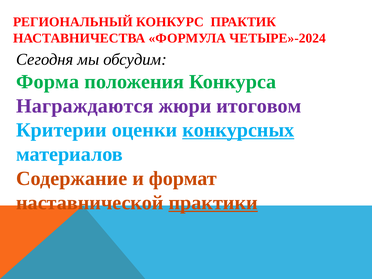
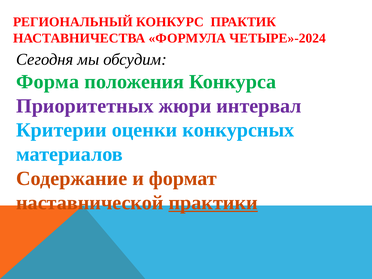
Награждаются: Награждаются -> Приоритетных
итоговом: итоговом -> интервал
конкурсных underline: present -> none
